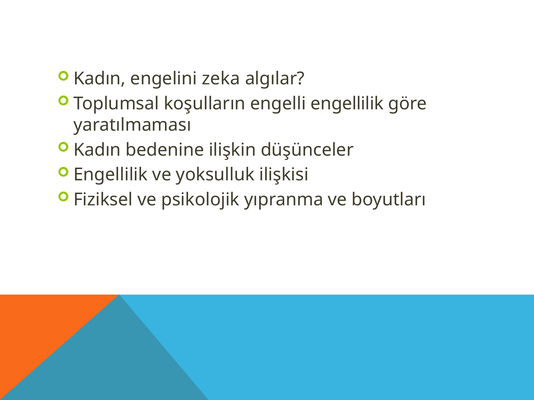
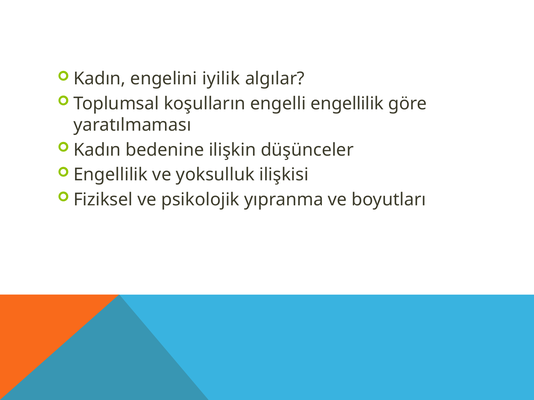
zeka: zeka -> iyilik
